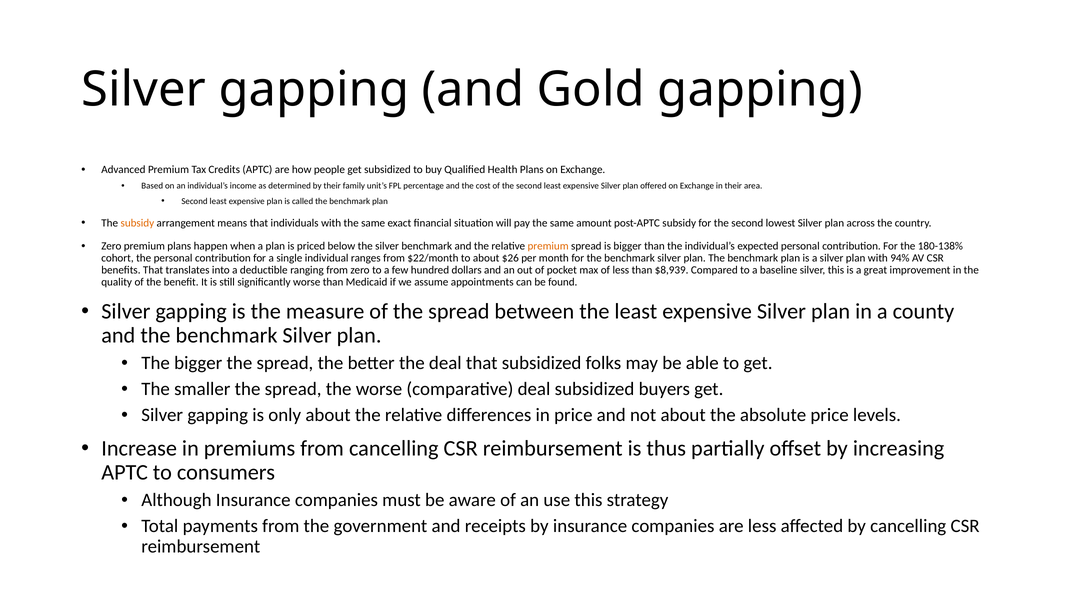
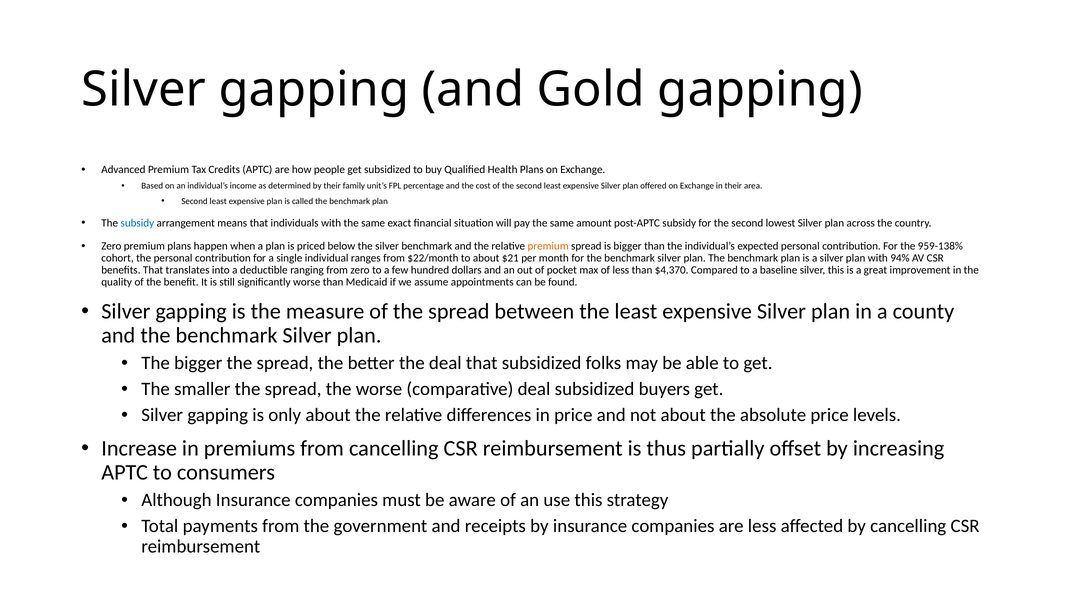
subsidy at (137, 223) colour: orange -> blue
180-138%: 180-138% -> 959-138%
$26: $26 -> $21
$8,939: $8,939 -> $4,370
